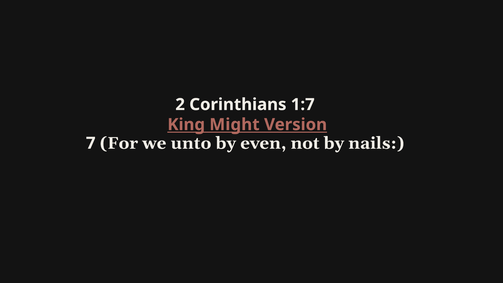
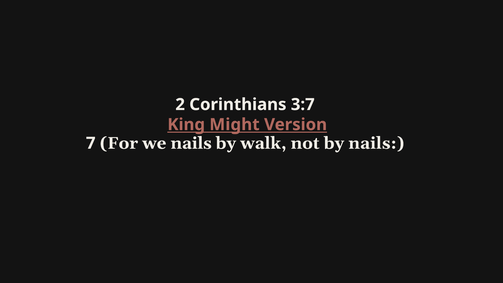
1:7: 1:7 -> 3:7
we unto: unto -> nails
even: even -> walk
